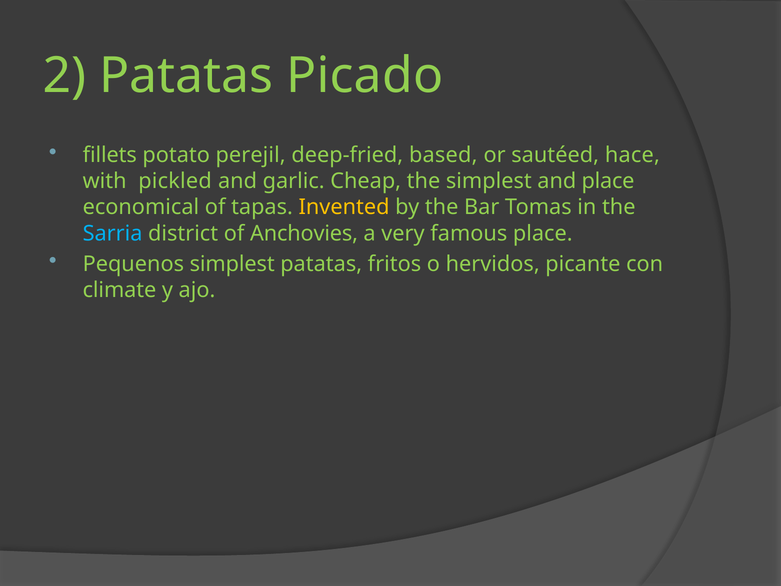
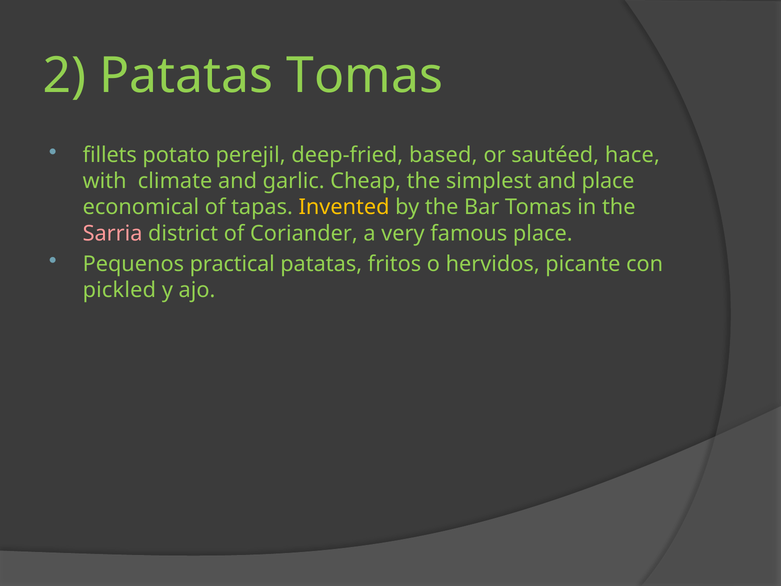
Patatas Picado: Picado -> Tomas
pickled: pickled -> climate
Sarria colour: light blue -> pink
Anchovies: Anchovies -> Coriander
Pequenos simplest: simplest -> practical
climate: climate -> pickled
